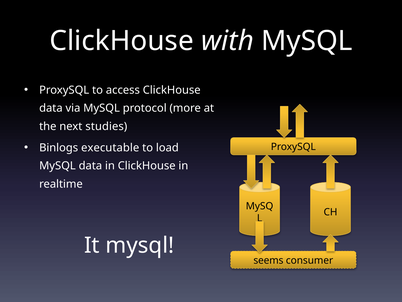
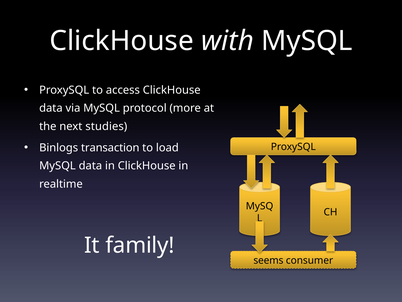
executable: executable -> transaction
It mysql: mysql -> family
